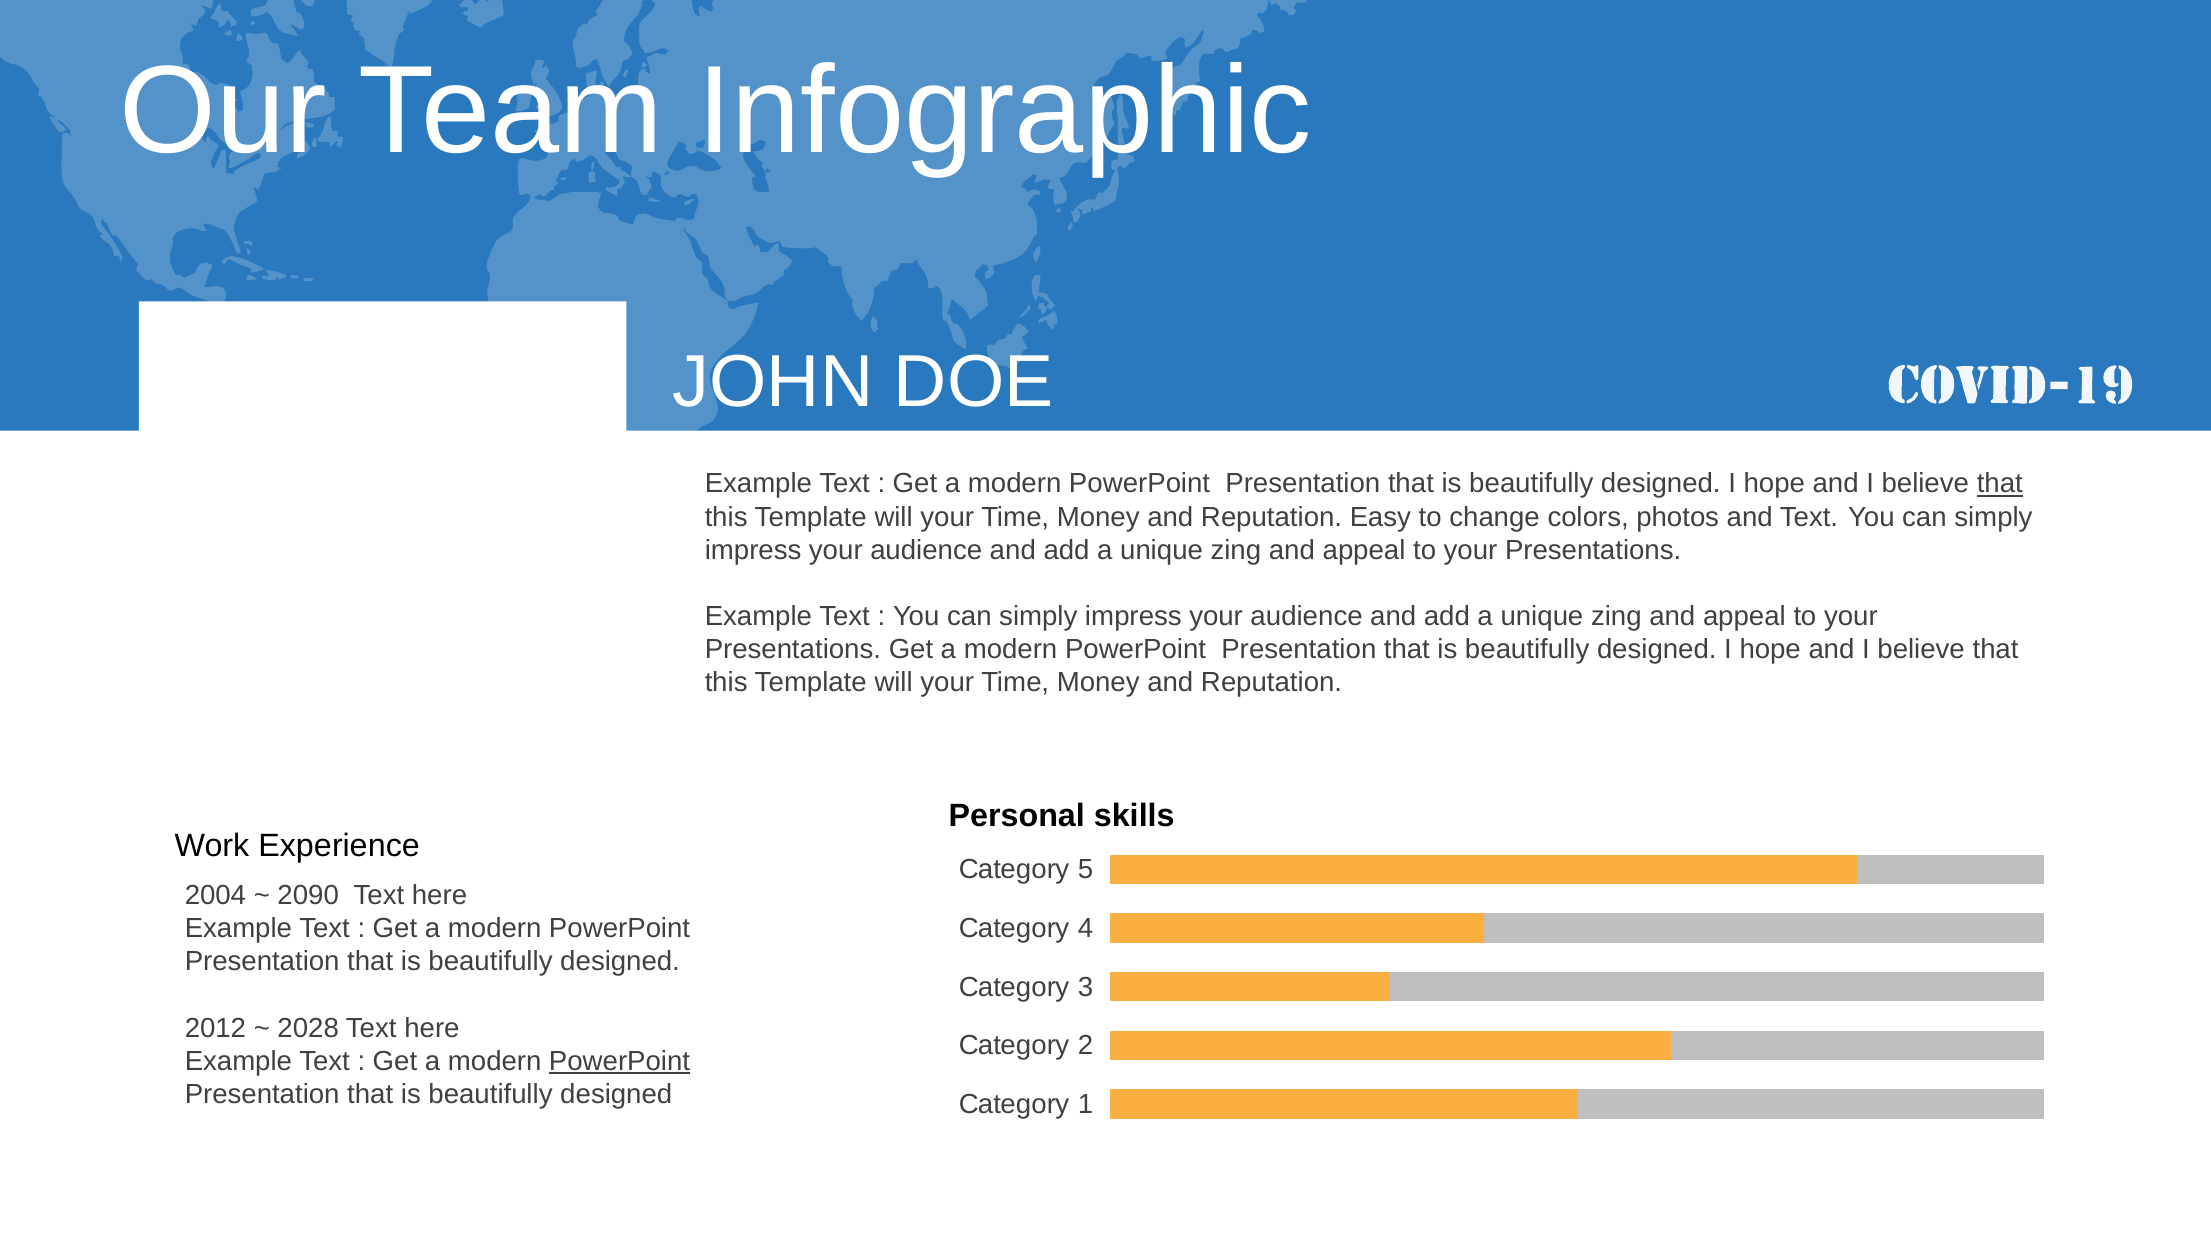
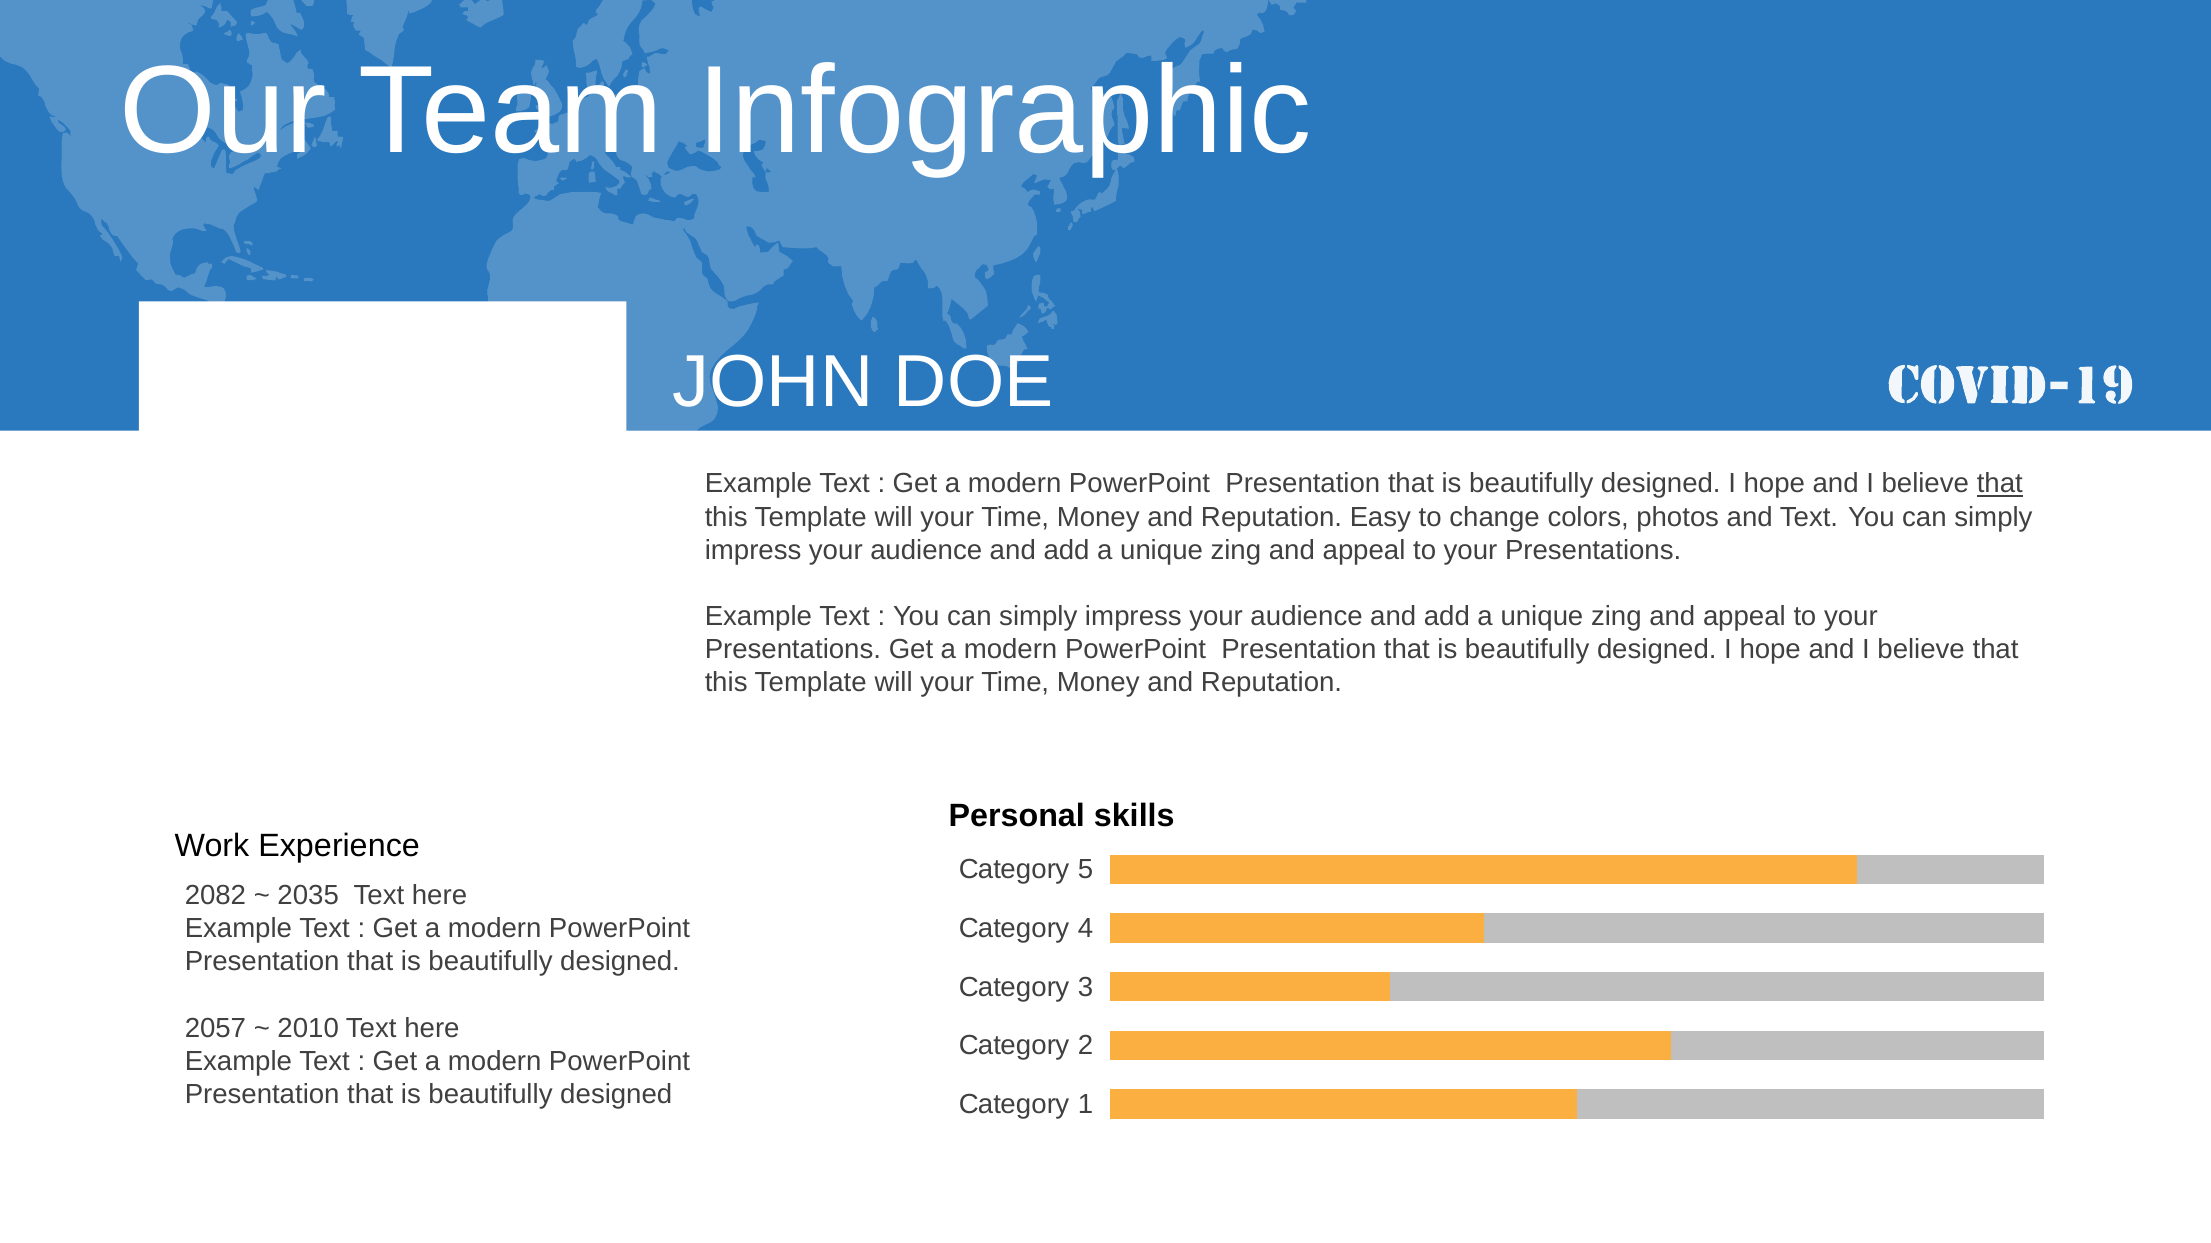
2004: 2004 -> 2082
2090: 2090 -> 2035
2012: 2012 -> 2057
2028: 2028 -> 2010
PowerPoint at (620, 1062) underline: present -> none
